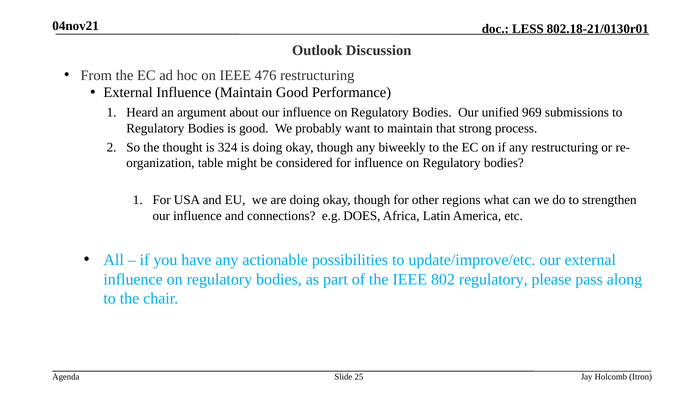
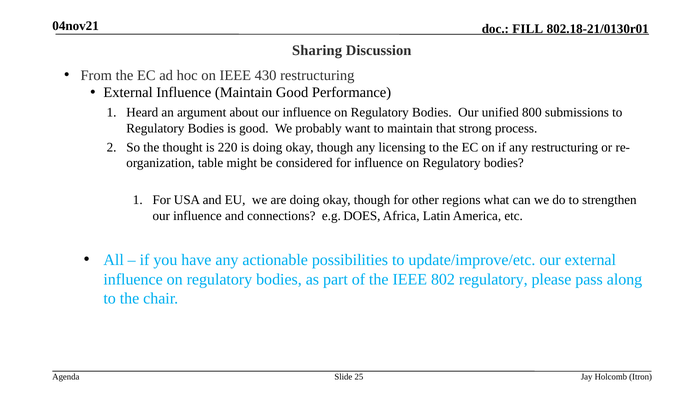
LESS: LESS -> FILL
Outlook: Outlook -> Sharing
476: 476 -> 430
969: 969 -> 800
324: 324 -> 220
biweekly: biweekly -> licensing
